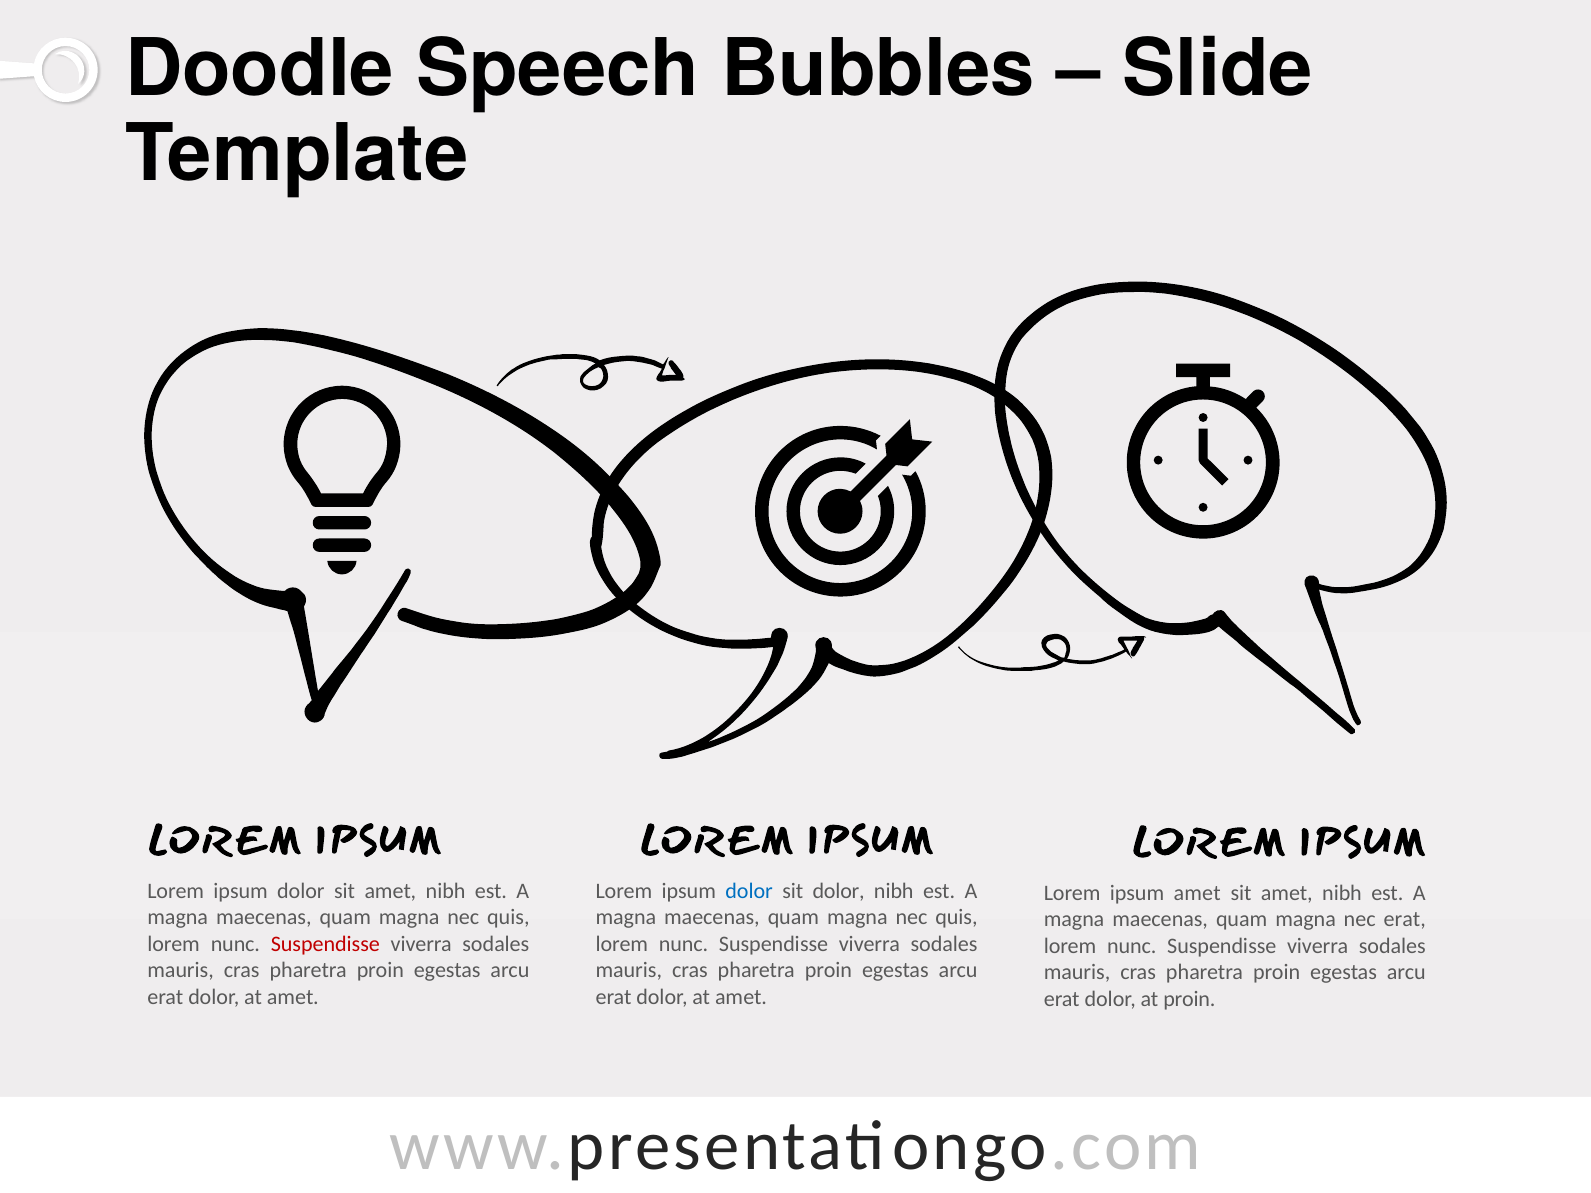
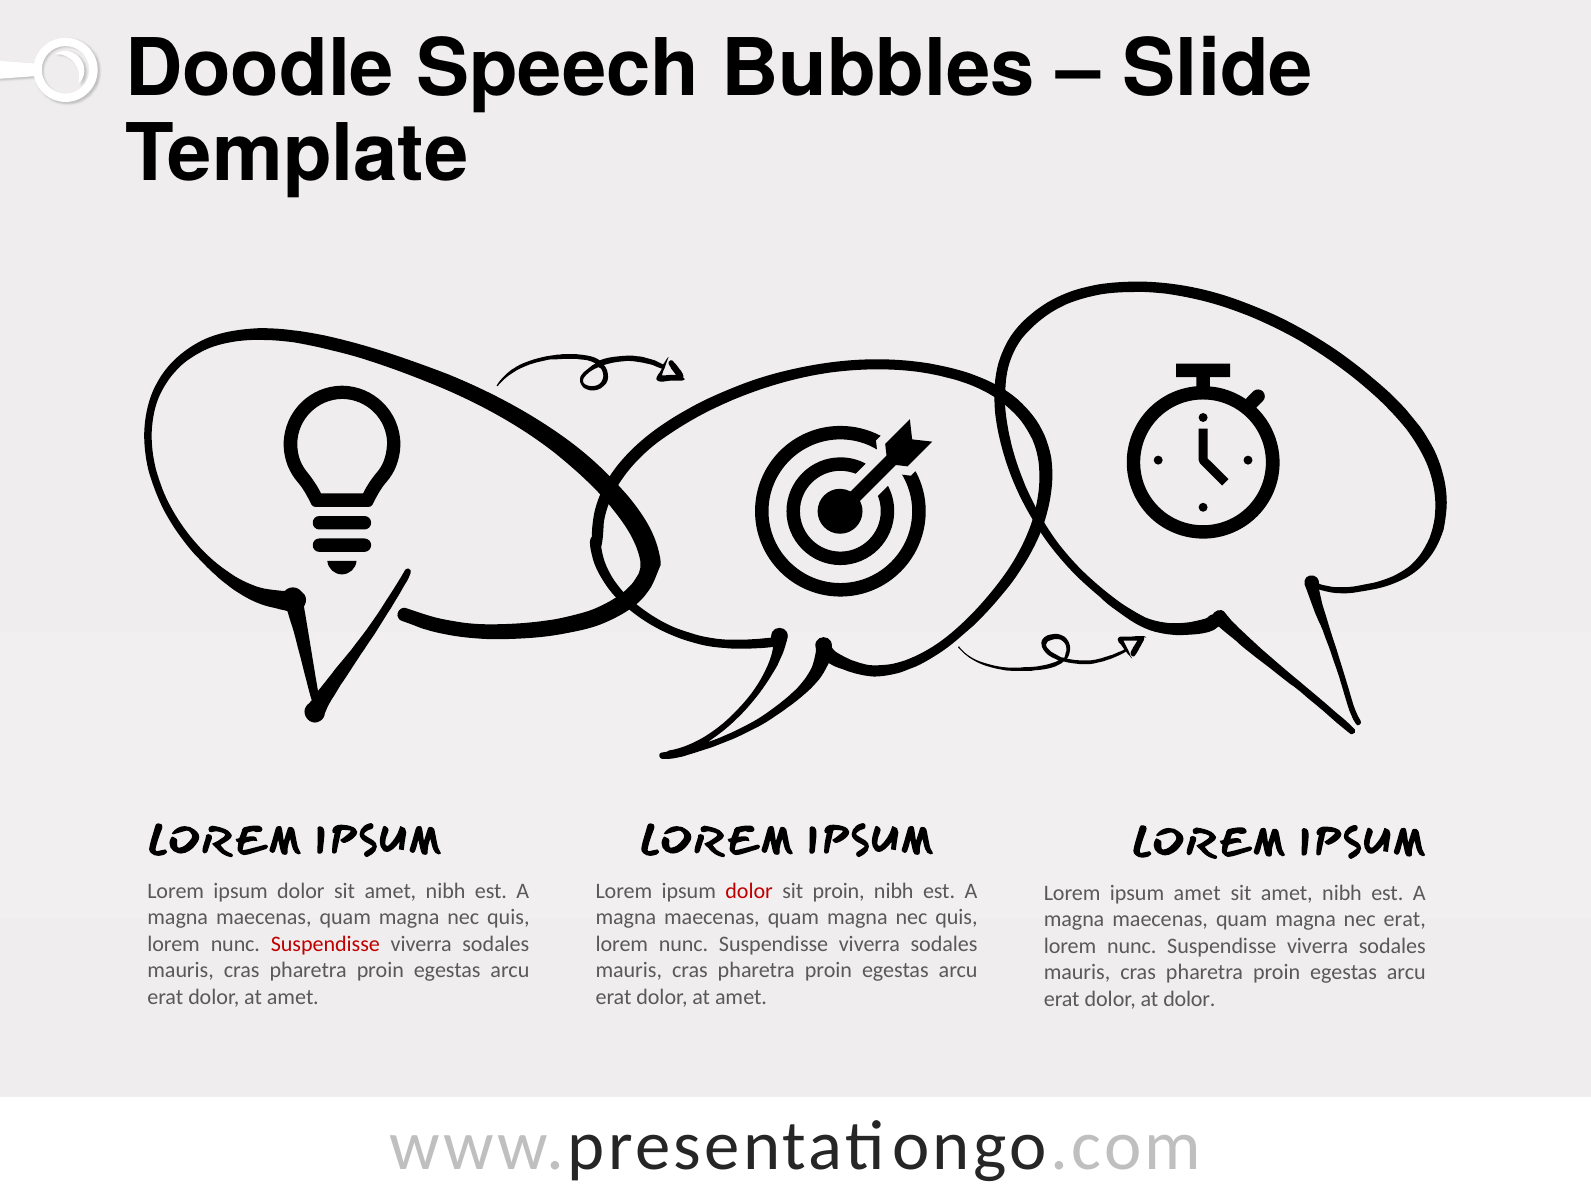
dolor at (749, 891) colour: blue -> red
sit dolor: dolor -> proin
at proin: proin -> dolor
